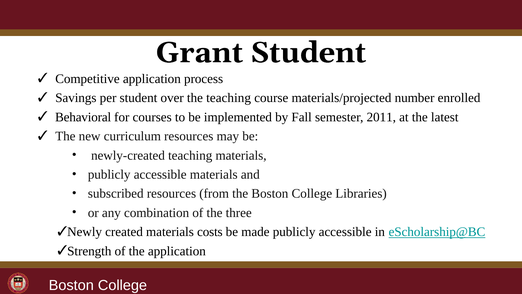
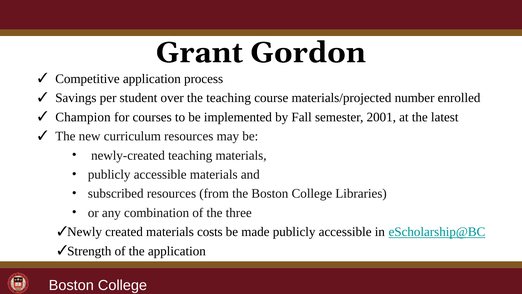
Grant Student: Student -> Gordon
Behavioral: Behavioral -> Champion
2011: 2011 -> 2001
